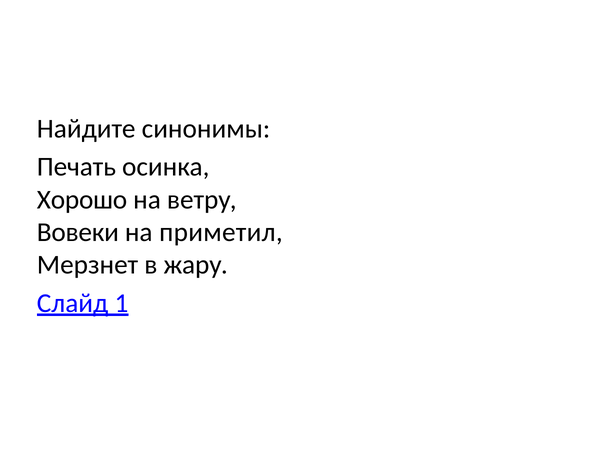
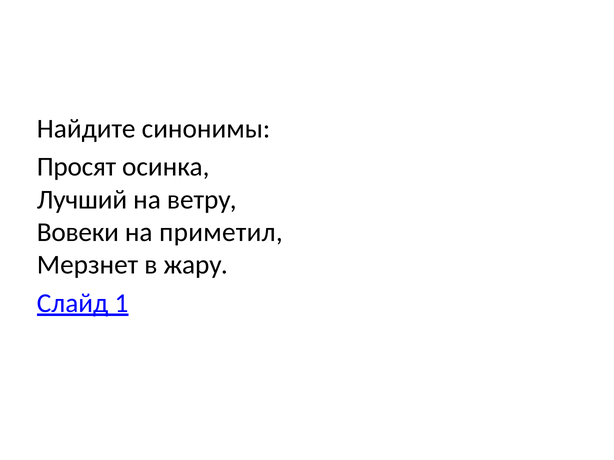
Печать: Печать -> Просят
Хорошо: Хорошо -> Лучший
